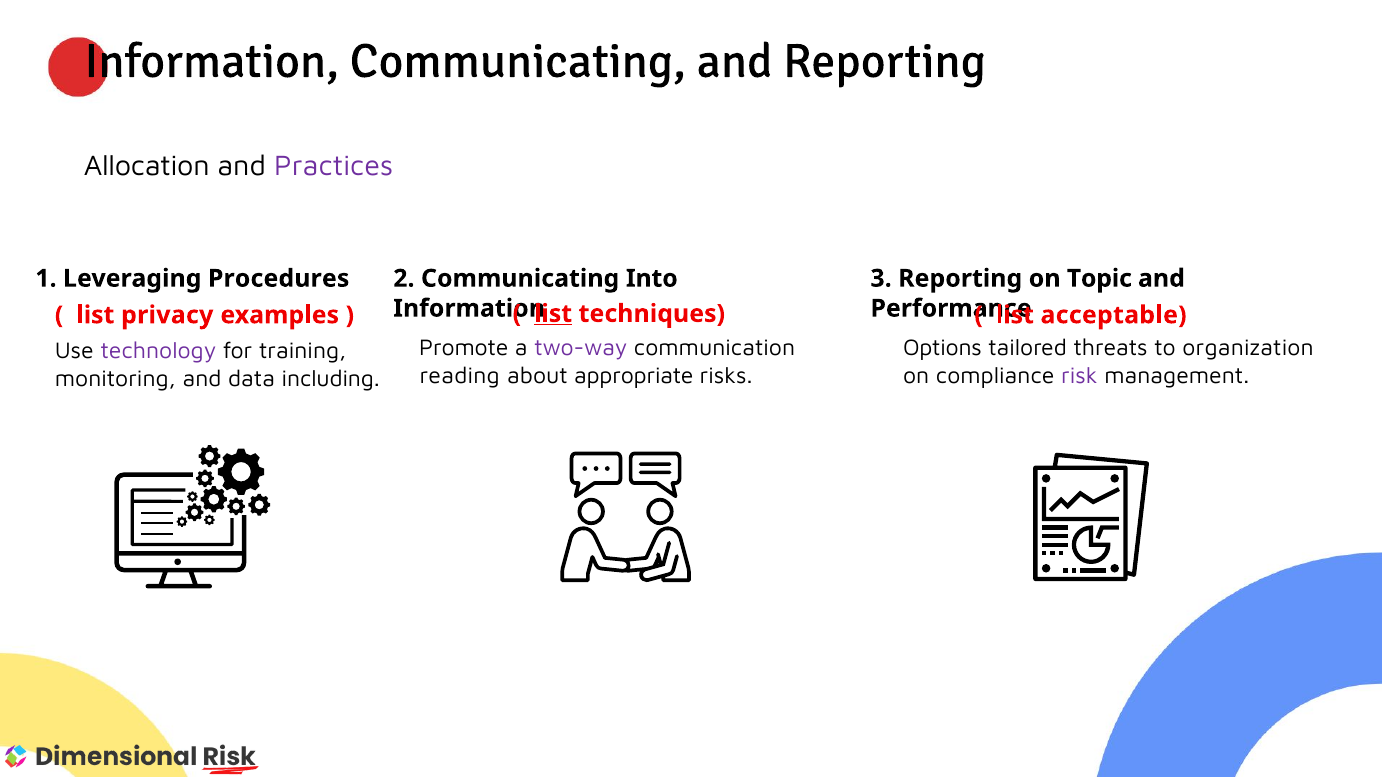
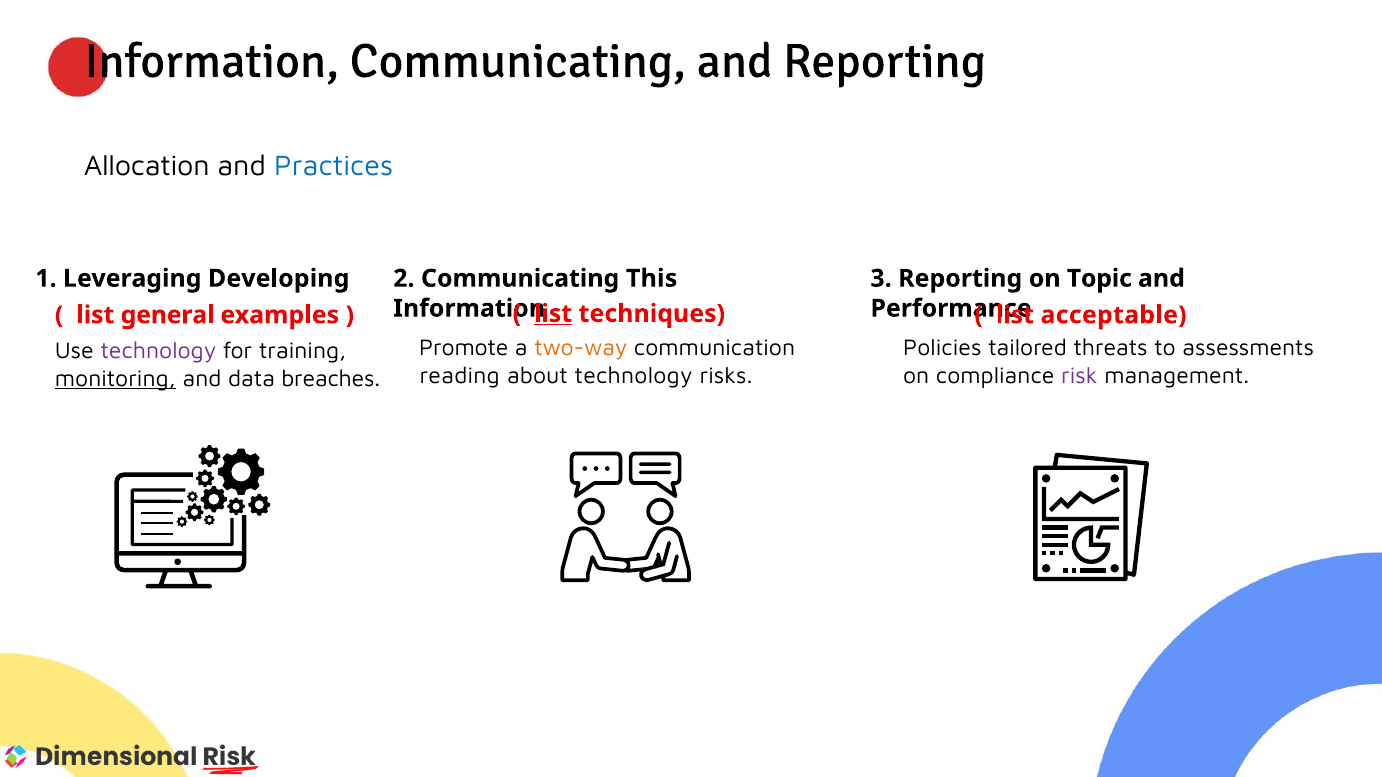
Practices colour: purple -> blue
Procedures: Procedures -> Developing
Into: Into -> This
privacy: privacy -> general
two-way colour: purple -> orange
Options: Options -> Policies
organization: organization -> assessments
about appropriate: appropriate -> technology
monitoring underline: none -> present
including: including -> breaches
